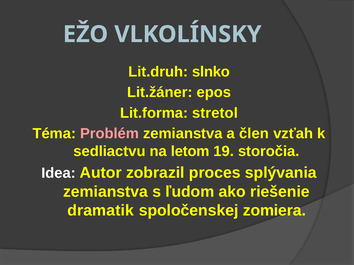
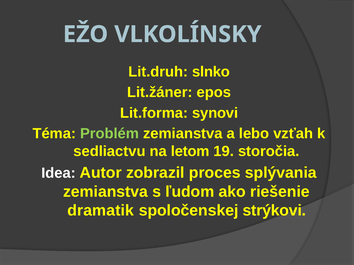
stretol: stretol -> synovi
Problém colour: pink -> light green
člen: člen -> lebo
zomiera: zomiera -> strýkovi
